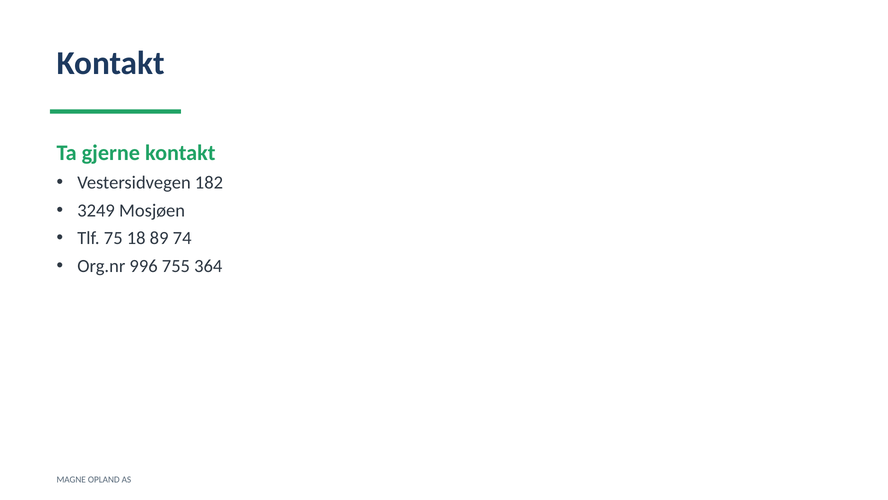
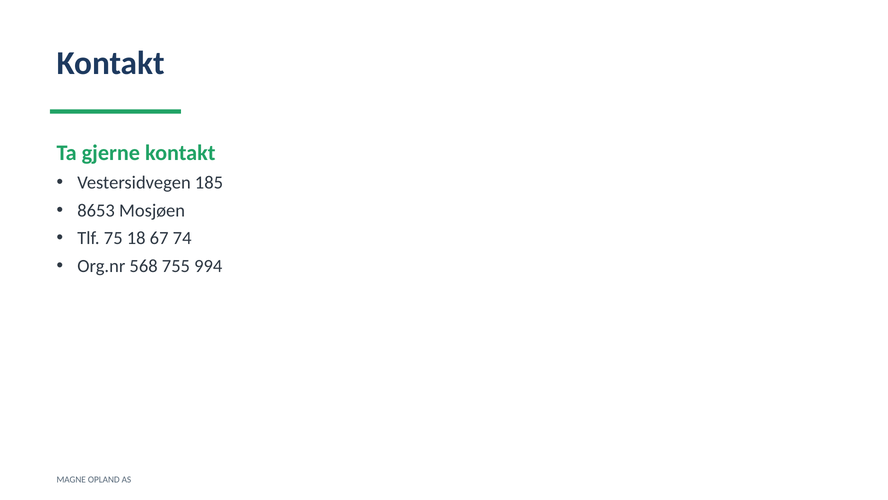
182: 182 -> 185
3249: 3249 -> 8653
89: 89 -> 67
996: 996 -> 568
364: 364 -> 994
